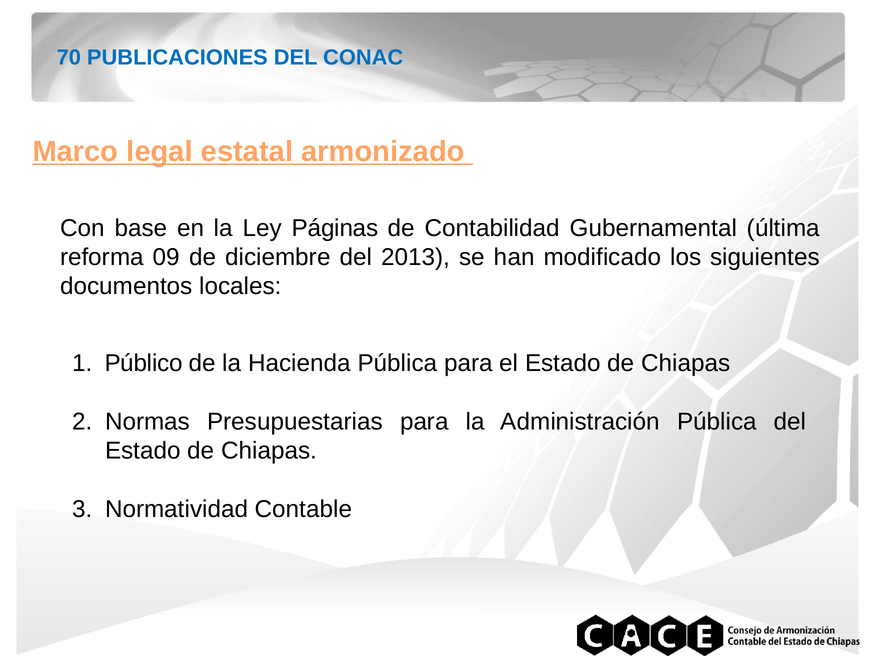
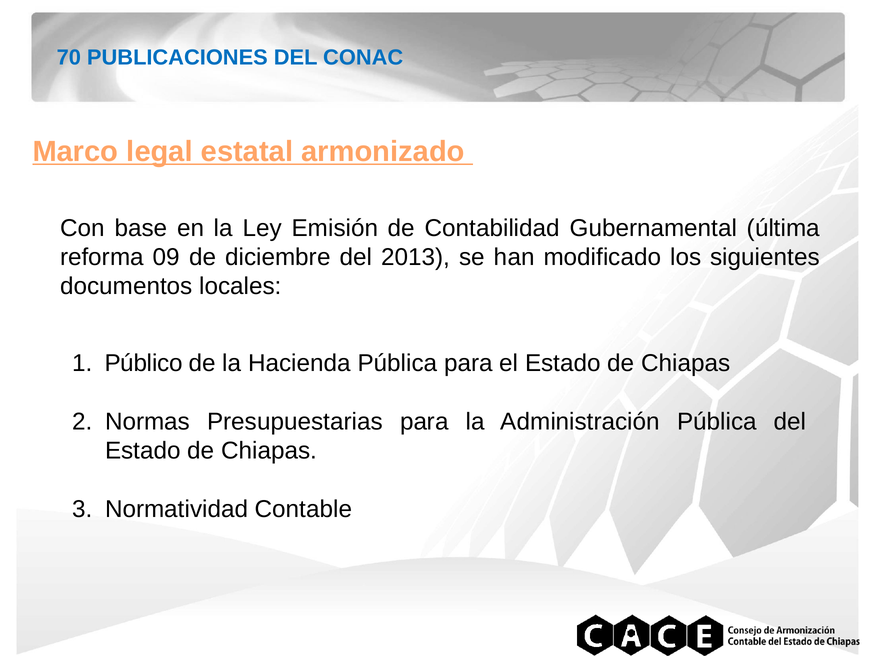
Páginas: Páginas -> Emisión
